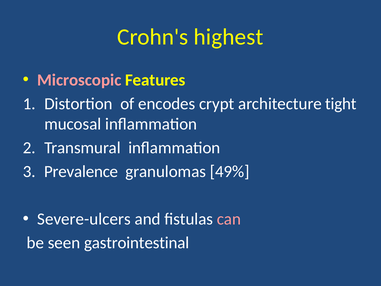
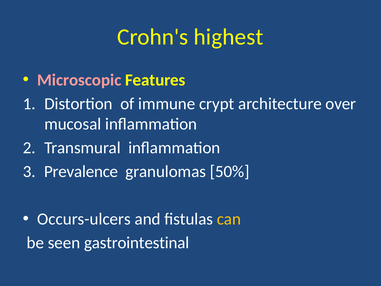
encodes: encodes -> immune
tight: tight -> over
49%: 49% -> 50%
Severe-ulcers: Severe-ulcers -> Occurs-ulcers
can colour: pink -> yellow
